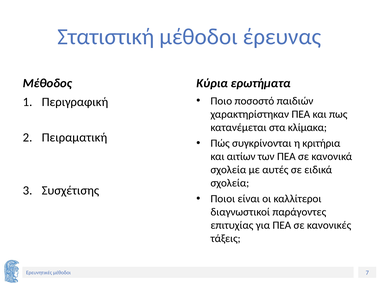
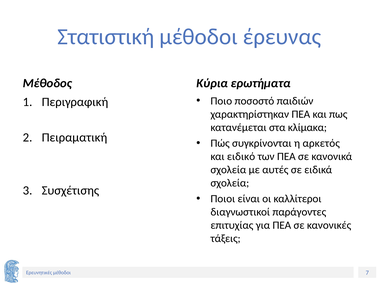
κριτήρια: κριτήρια -> αρκετός
αιτίων: αιτίων -> ειδικό
